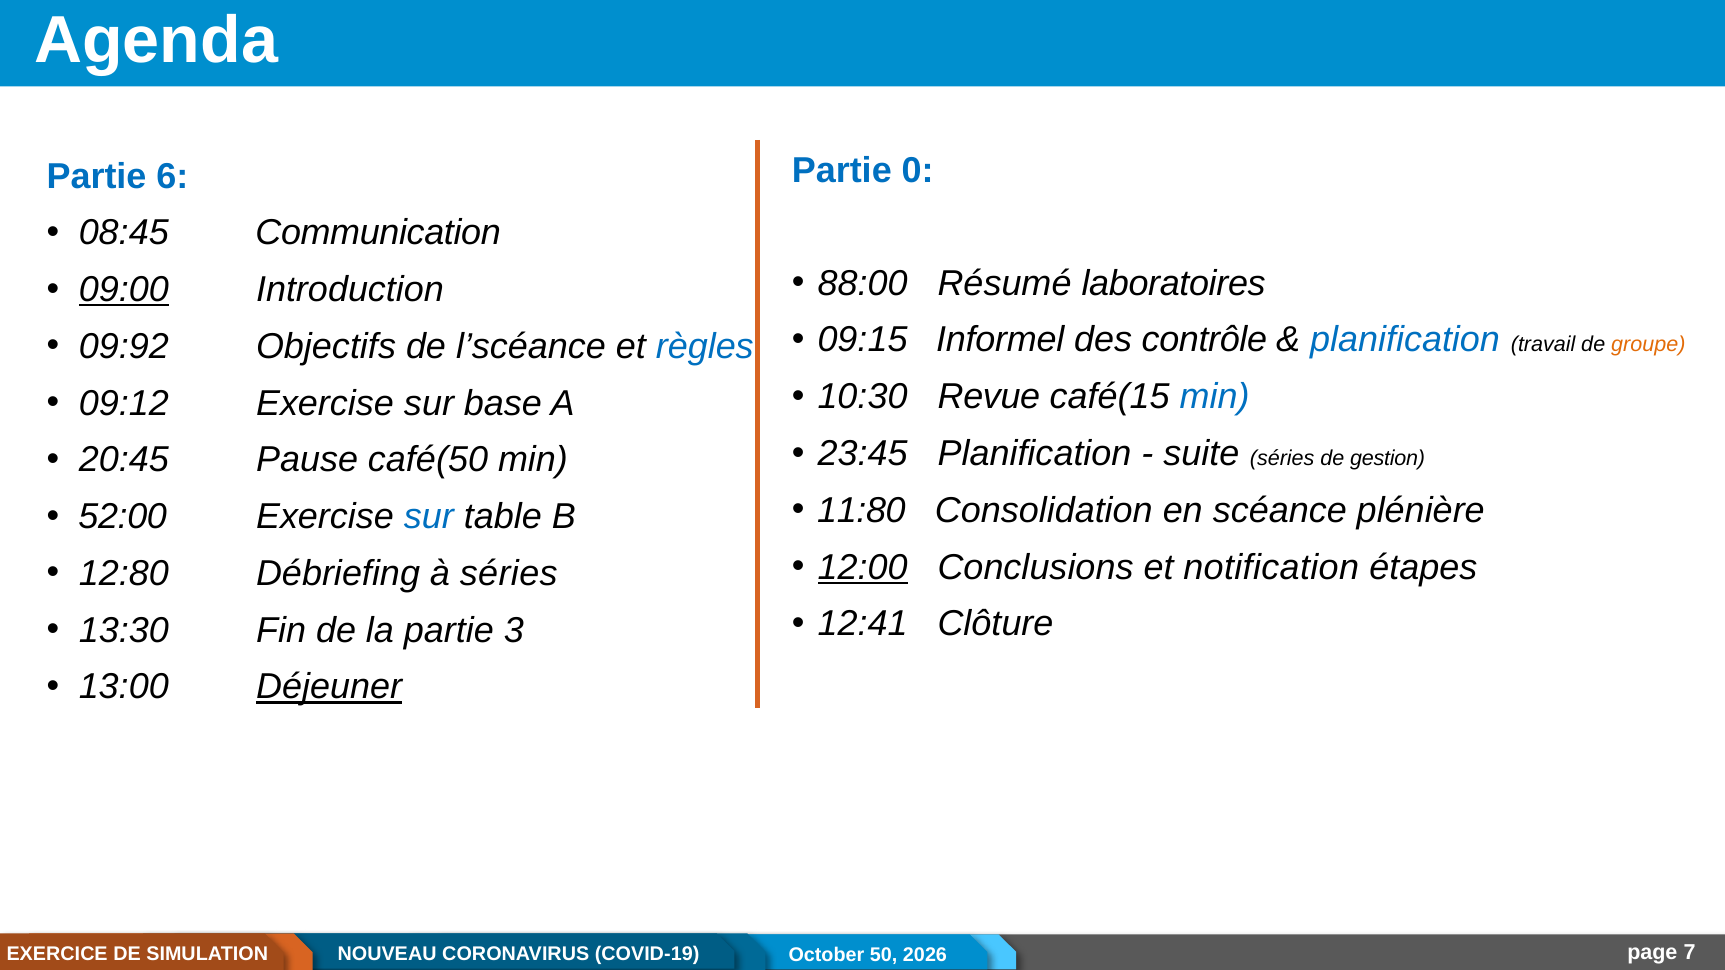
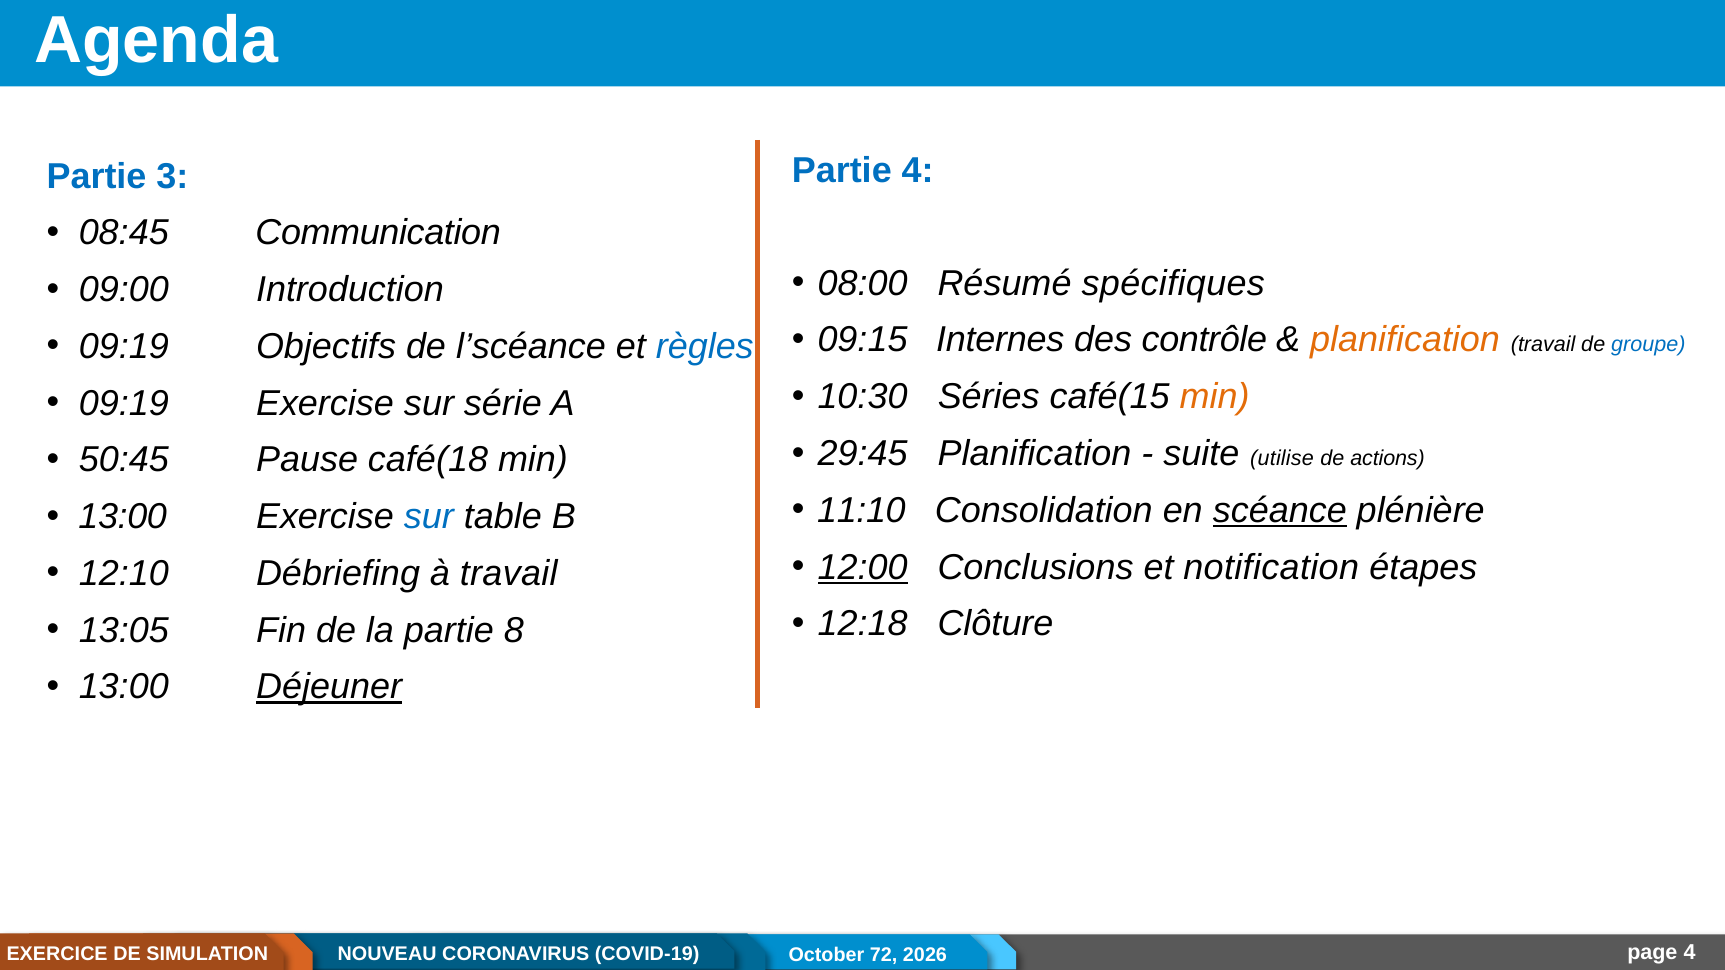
Partie 0: 0 -> 4
6: 6 -> 3
88:00: 88:00 -> 08:00
laboratoires: laboratoires -> spécifiques
09:00 underline: present -> none
Informel: Informel -> Internes
planification at (1405, 340) colour: blue -> orange
groupe colour: orange -> blue
09:92 at (124, 347): 09:92 -> 09:19
Revue: Revue -> Séries
min at (1215, 397) colour: blue -> orange
09:12 at (124, 403): 09:12 -> 09:19
base: base -> série
23:45: 23:45 -> 29:45
suite séries: séries -> utilise
gestion: gestion -> actions
20:45: 20:45 -> 50:45
café(50: café(50 -> café(18
11:80: 11:80 -> 11:10
scéance underline: none -> present
52:00 at (123, 517): 52:00 -> 13:00
12:80: 12:80 -> 12:10
à séries: séries -> travail
12:41: 12:41 -> 12:18
13:30: 13:30 -> 13:05
3: 3 -> 8
50: 50 -> 72
7 at (1690, 953): 7 -> 4
